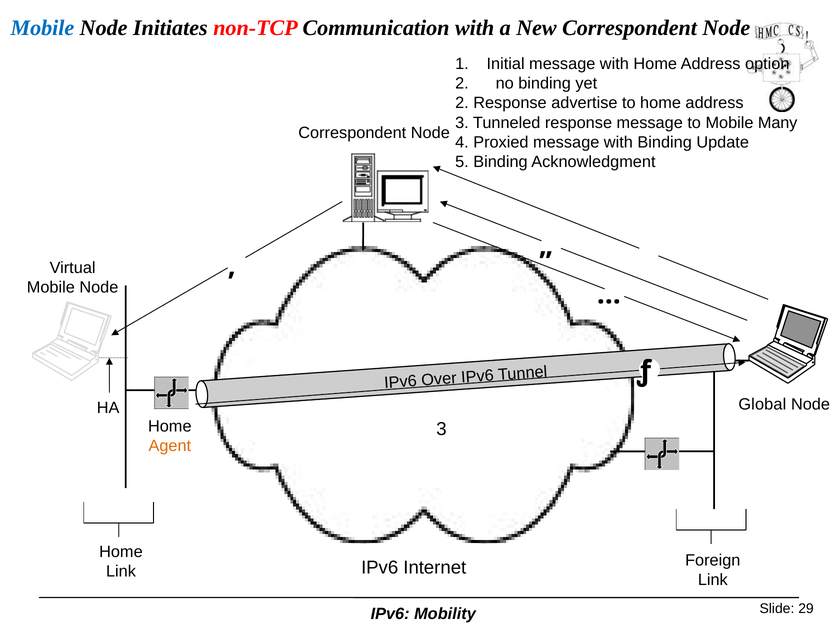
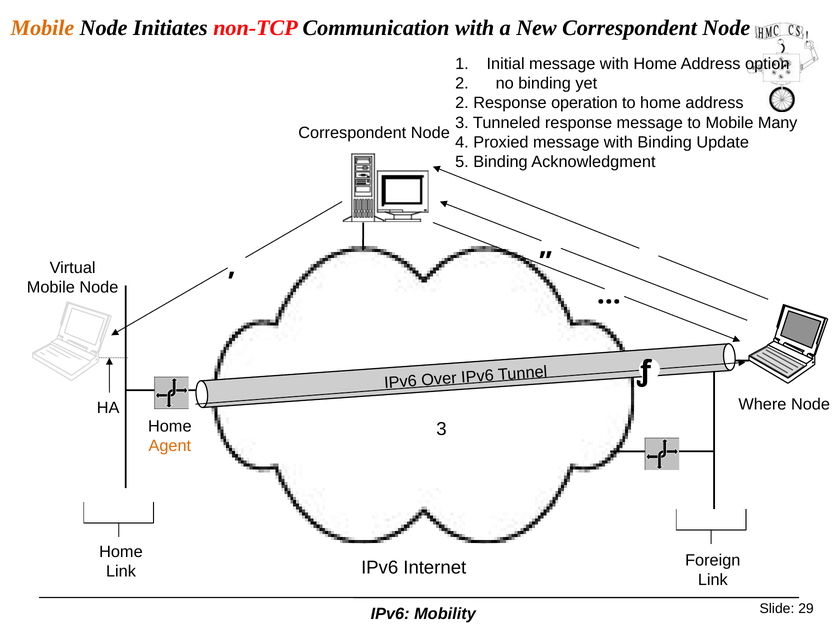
Mobile at (42, 28) colour: blue -> orange
advertise: advertise -> operation
Global: Global -> Where
